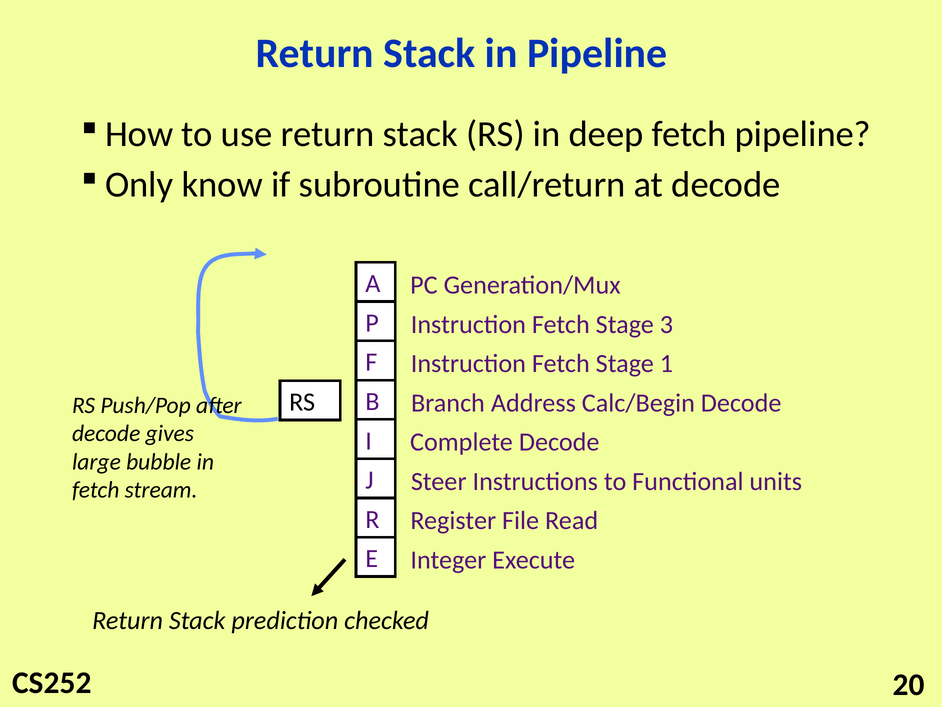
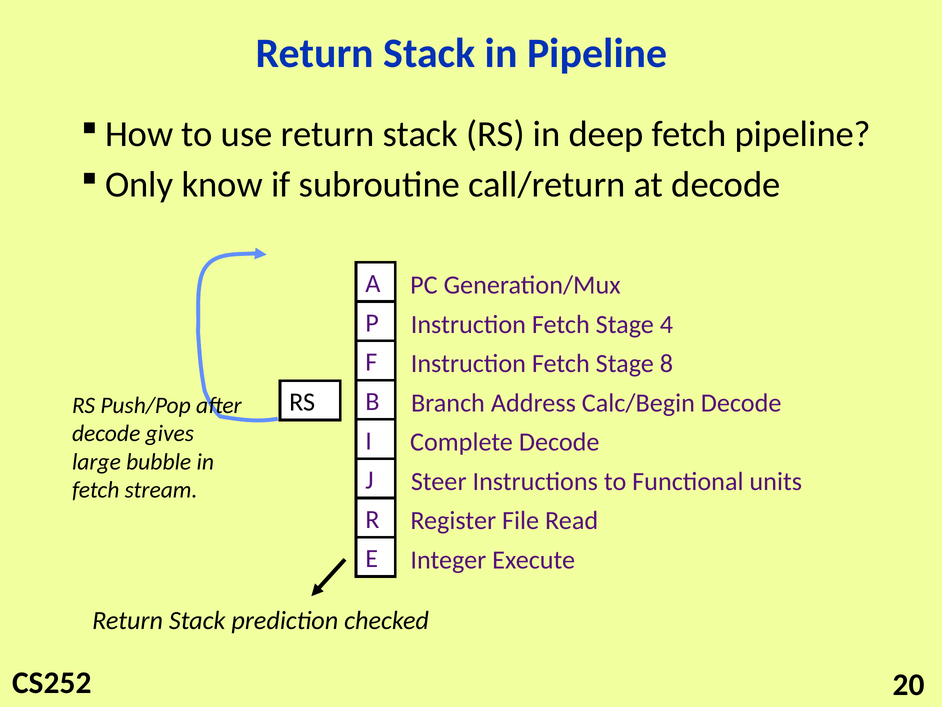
3: 3 -> 4
1: 1 -> 8
